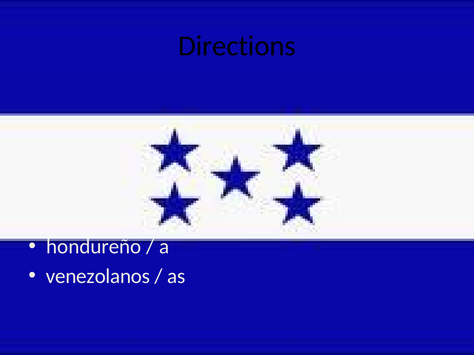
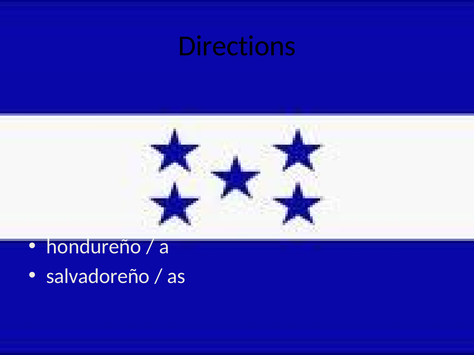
venezolanos: venezolanos -> salvadoreño
